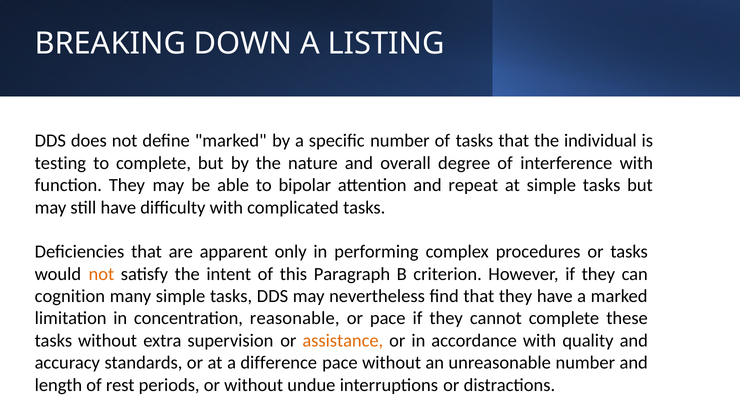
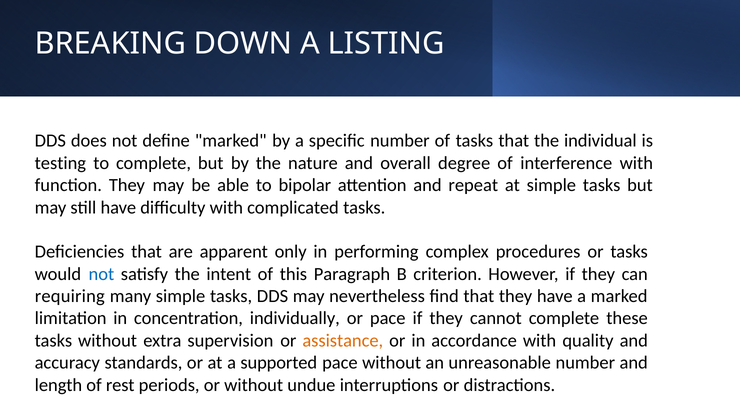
not at (101, 274) colour: orange -> blue
cognition: cognition -> requiring
reasonable: reasonable -> individually
difference: difference -> supported
